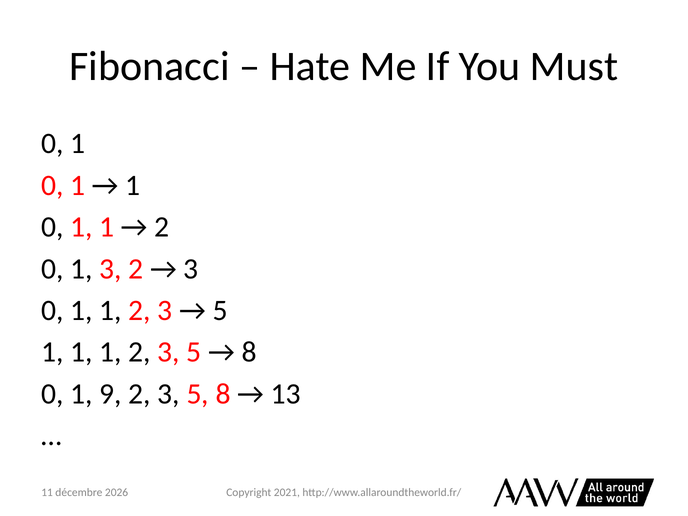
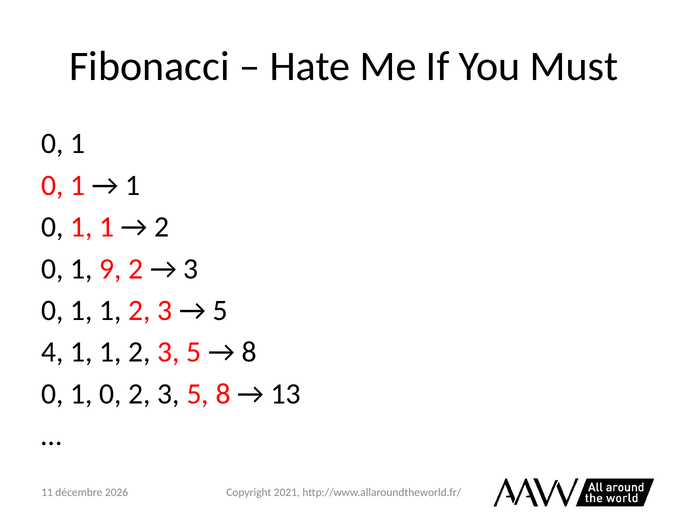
1 3: 3 -> 9
1 at (52, 352): 1 -> 4
9 at (110, 394): 9 -> 0
